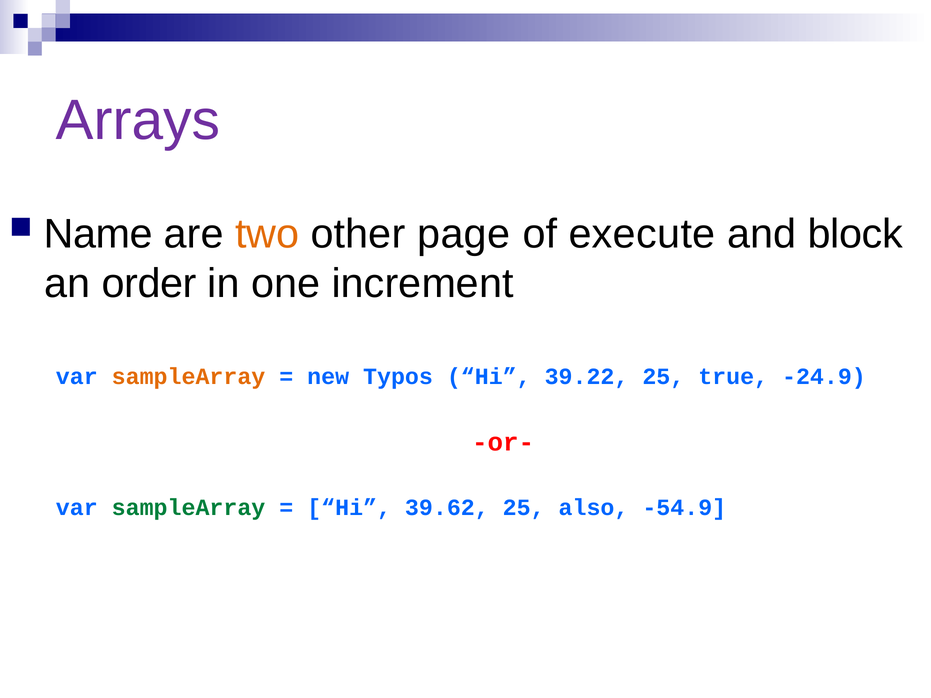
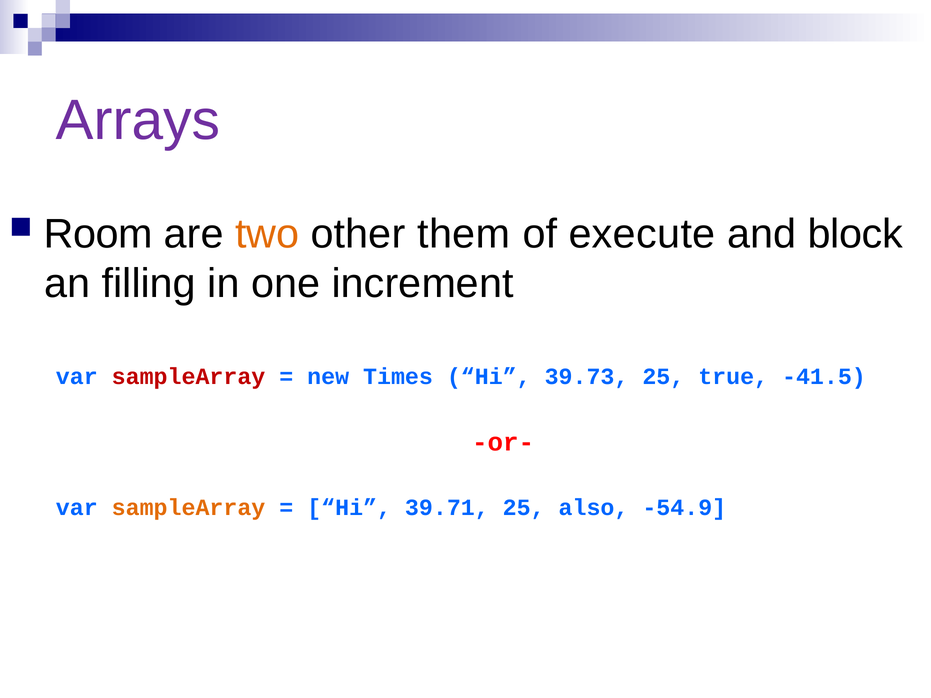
Name: Name -> Room
page: page -> them
order: order -> filling
sampleArray at (189, 377) colour: orange -> red
Typos: Typos -> Times
39.22: 39.22 -> 39.73
-24.9: -24.9 -> -41.5
sampleArray at (189, 508) colour: green -> orange
39.62: 39.62 -> 39.71
